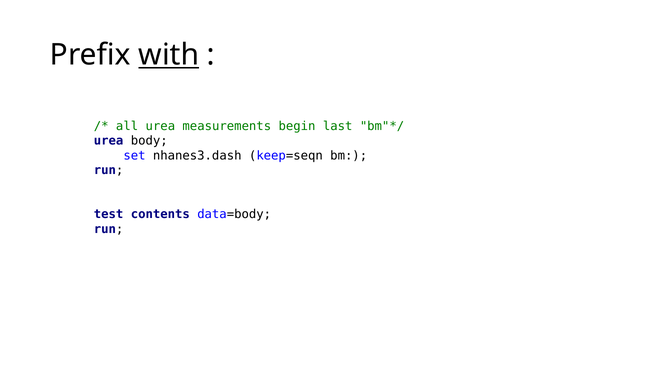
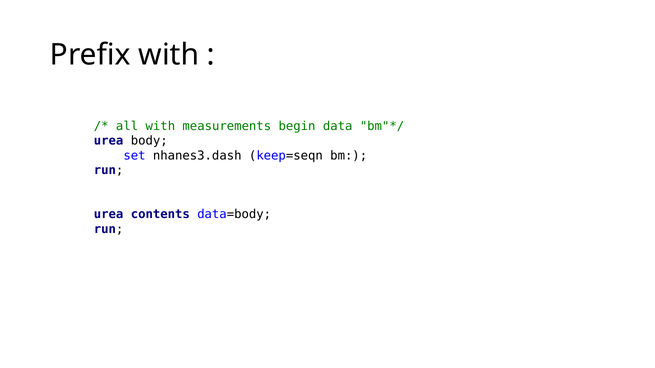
with at (169, 55) underline: present -> none
all urea: urea -> with
last: last -> data
test at (109, 215): test -> urea
